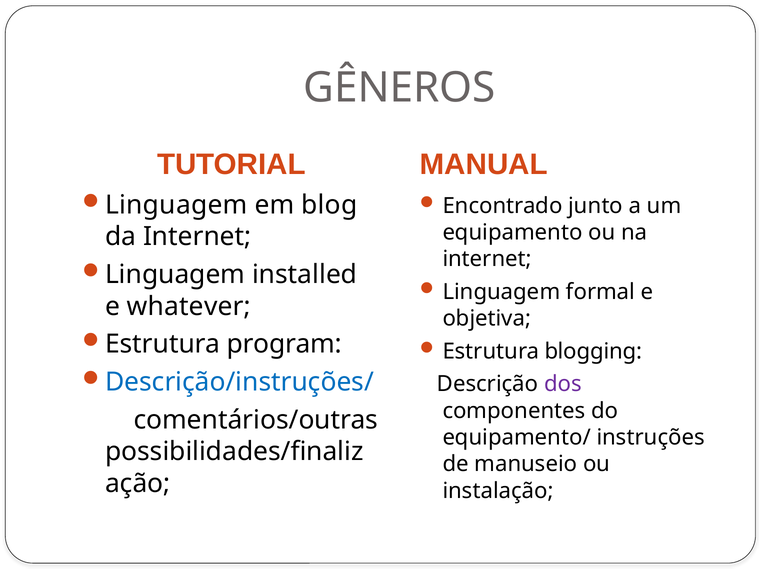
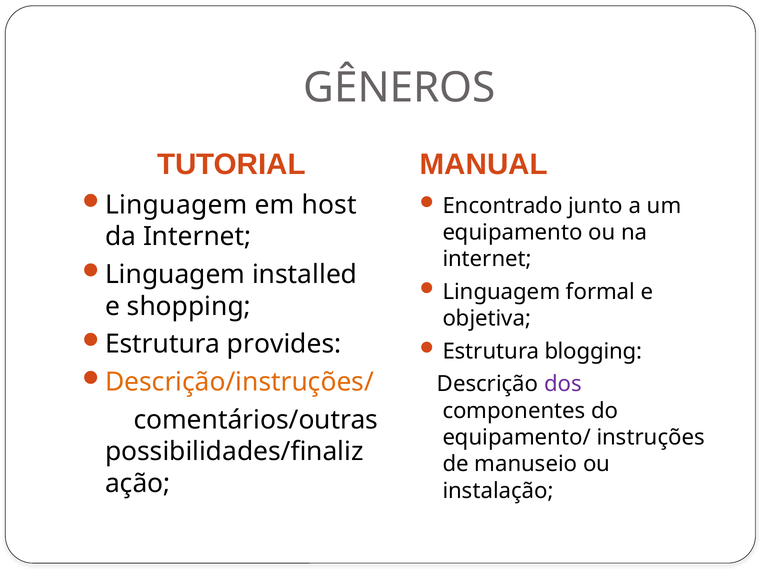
blog: blog -> host
whatever: whatever -> shopping
program: program -> provides
Descrição/instruções/ colour: blue -> orange
